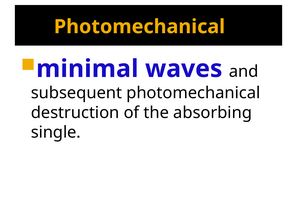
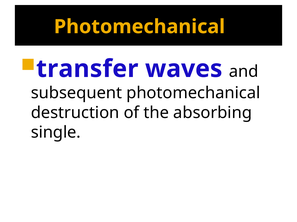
minimal: minimal -> transfer
